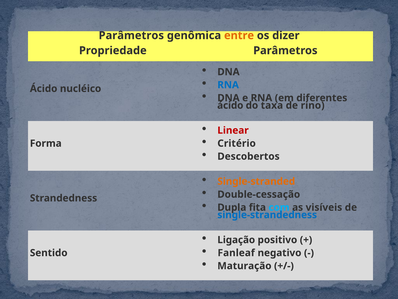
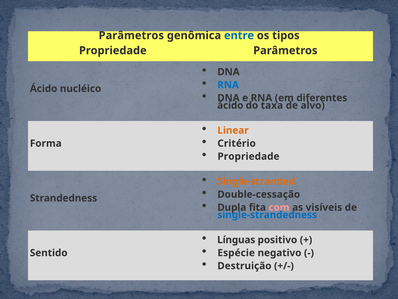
entre colour: orange -> blue
dizer: dizer -> tipos
rino: rino -> alvo
Linear colour: red -> orange
Descobertos at (249, 156): Descobertos -> Propriedade
com colour: light blue -> pink
Ligação: Ligação -> Línguas
Fanleaf: Fanleaf -> Espécie
Maturação: Maturação -> Destruição
